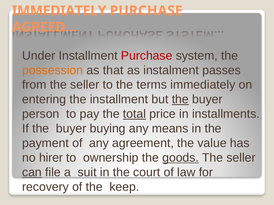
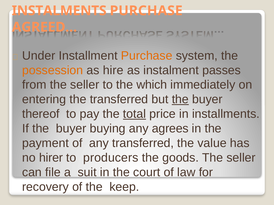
IMMEDIATELY at (59, 11): IMMEDIATELY -> INSTALMENTS
Purchase at (147, 56) colour: red -> orange
that: that -> hire
terms: terms -> which
the installment: installment -> transferred
person: person -> thereof
means: means -> agrees
any agreement: agreement -> transferred
ownership: ownership -> producers
goods underline: present -> none
can underline: present -> none
